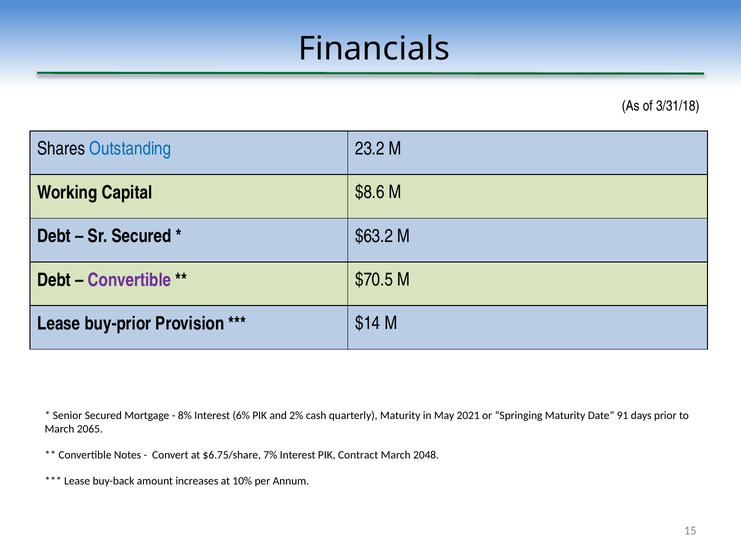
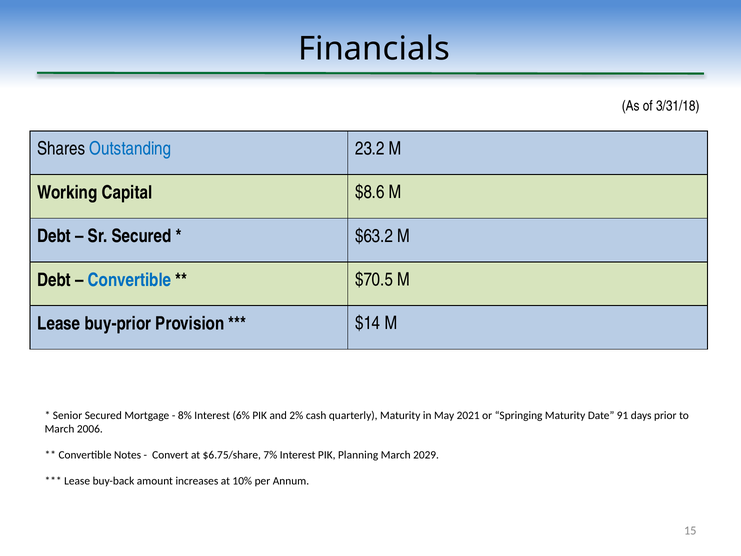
Convertible at (130, 280) colour: purple -> blue
2065: 2065 -> 2006
Contract: Contract -> Planning
2048: 2048 -> 2029
